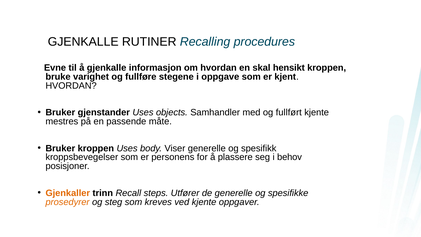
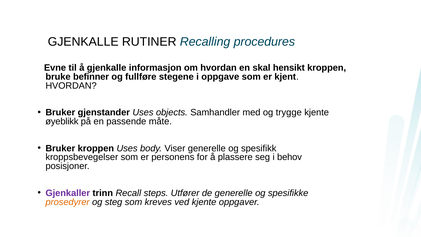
varighet: varighet -> befinner
fullført: fullført -> trygge
mestres: mestres -> øyeblikk
Gjenkaller colour: orange -> purple
